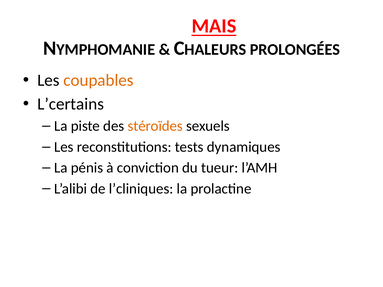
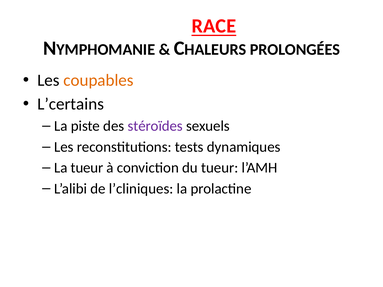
MAIS: MAIS -> RACE
stéroïdes colour: orange -> purple
La pénis: pénis -> tueur
